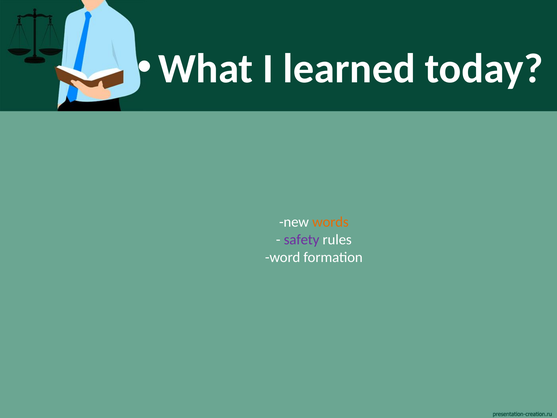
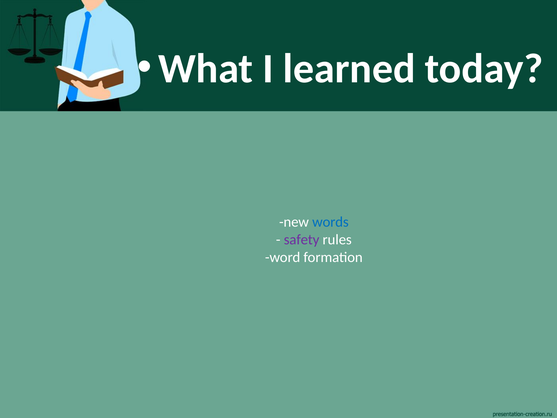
words colour: orange -> blue
